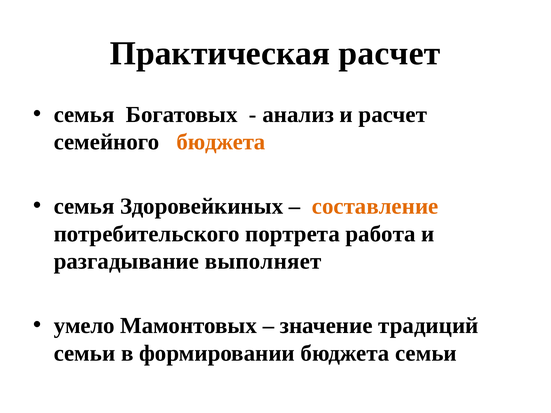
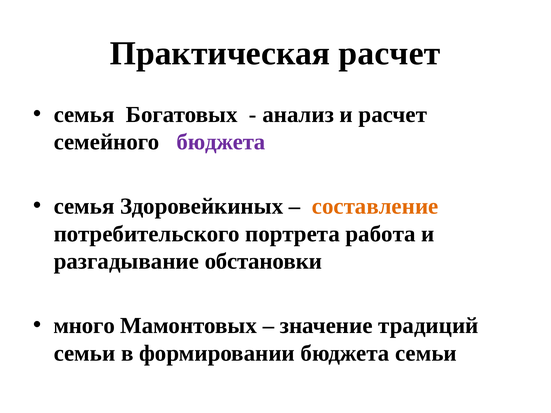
бюджета at (221, 142) colour: orange -> purple
выполняет: выполняет -> обстановки
умело: умело -> много
